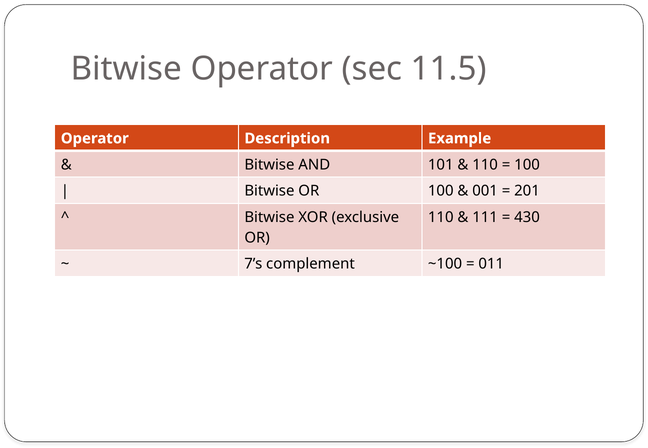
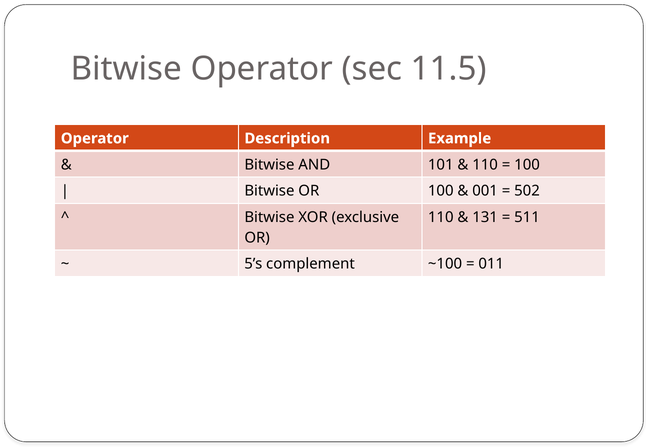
201: 201 -> 502
111: 111 -> 131
430: 430 -> 511
7’s: 7’s -> 5’s
